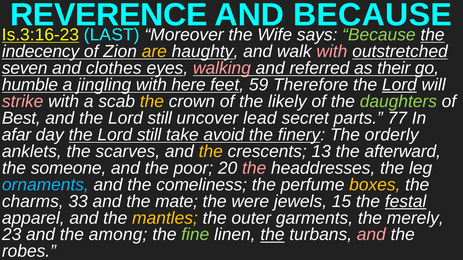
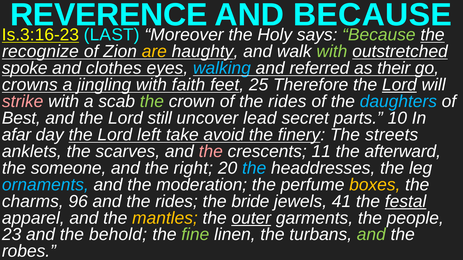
Wife: Wife -> Holy
indecency: indecency -> recognize
with at (332, 52) colour: pink -> light green
seven: seven -> spoke
walking colour: pink -> light blue
humble: humble -> crowns
here: here -> faith
59: 59 -> 25
the at (152, 102) colour: yellow -> light green
of the likely: likely -> rides
daughters colour: light green -> light blue
77: 77 -> 10
day the Lord still: still -> left
orderly: orderly -> streets
the at (211, 152) colour: yellow -> pink
13: 13 -> 11
poor: poor -> right
the at (254, 168) colour: pink -> light blue
comeliness: comeliness -> moderation
33: 33 -> 96
and the mate: mate -> rides
were: were -> bride
15: 15 -> 41
outer underline: none -> present
merely: merely -> people
among: among -> behold
the at (272, 235) underline: present -> none
and at (371, 235) colour: pink -> light green
